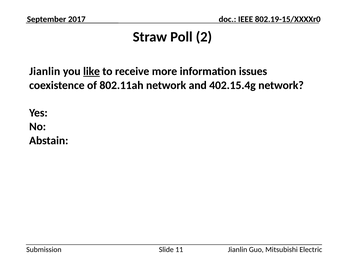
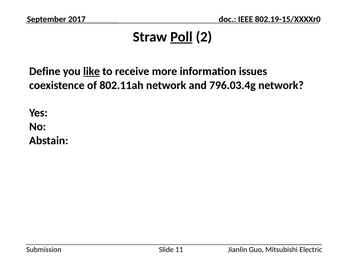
Poll underline: none -> present
Jianlin at (45, 71): Jianlin -> Define
402.15.4g: 402.15.4g -> 796.03.4g
